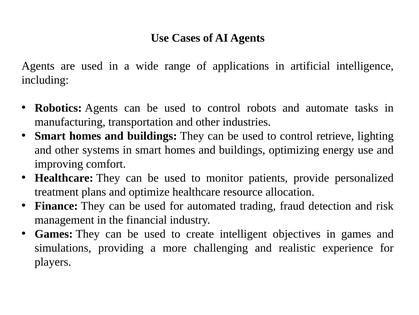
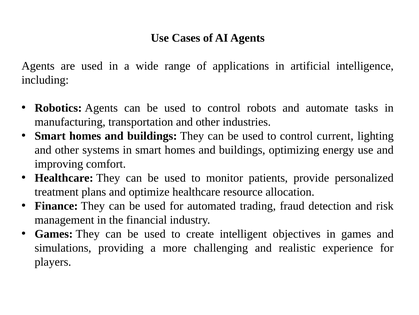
retrieve: retrieve -> current
